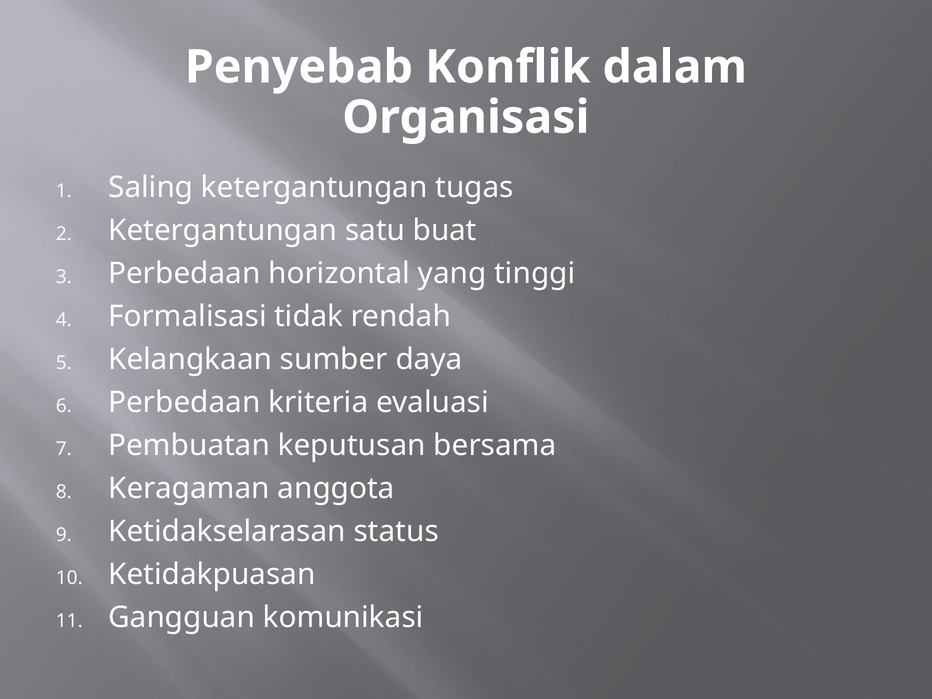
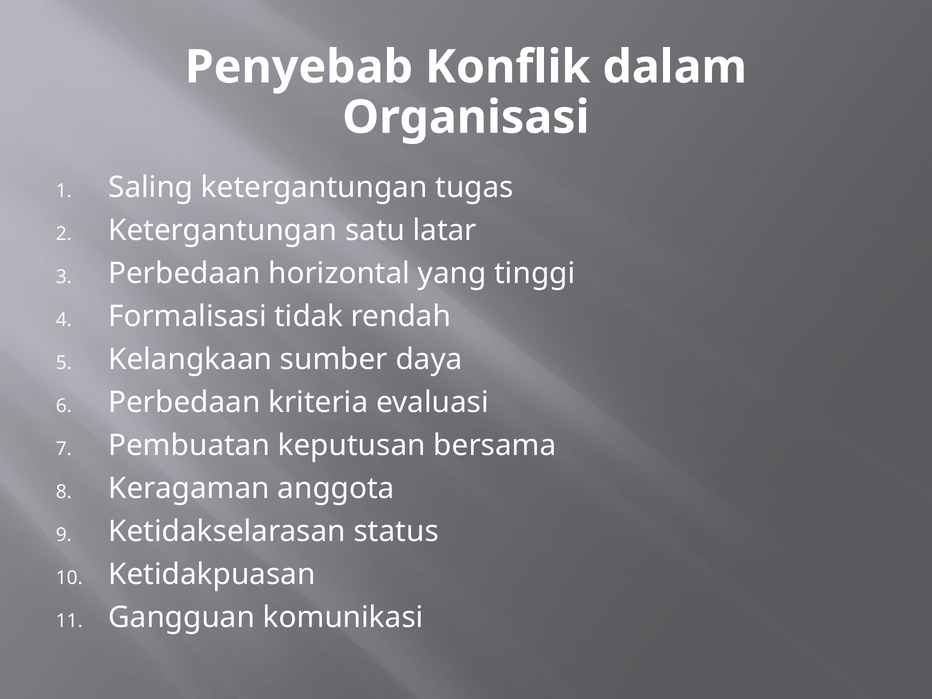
buat: buat -> latar
